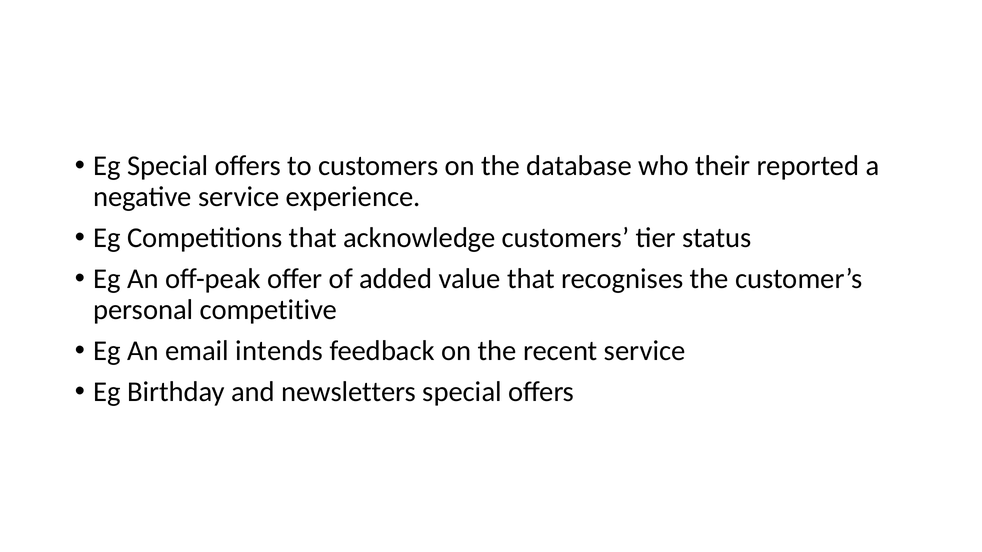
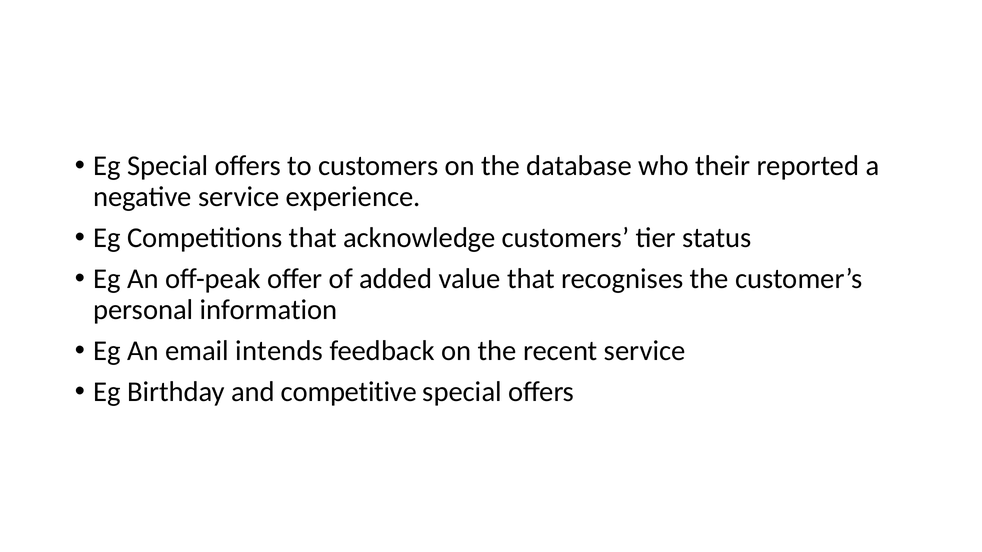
competitive: competitive -> information
newsletters: newsletters -> competitive
